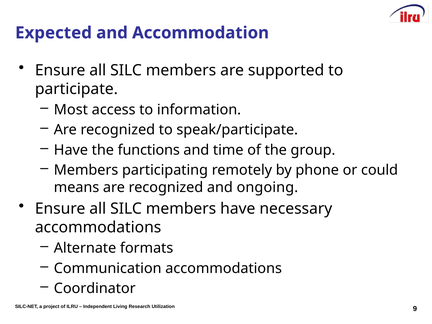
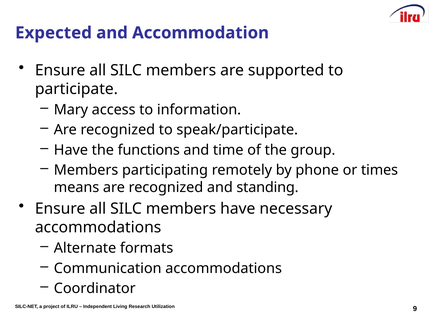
Most: Most -> Mary
could: could -> times
ongoing: ongoing -> standing
